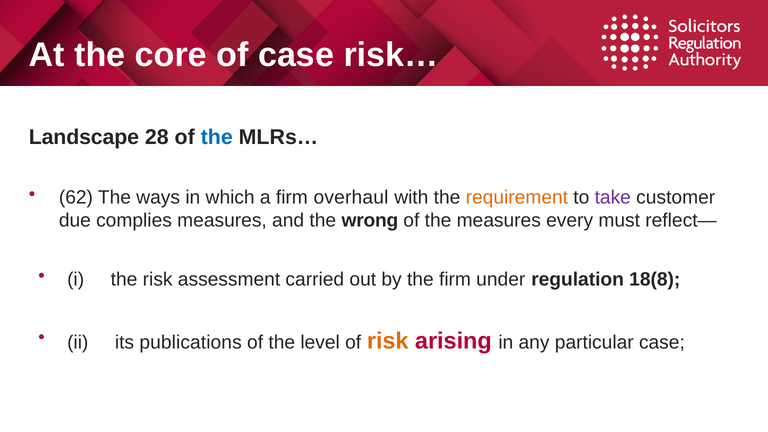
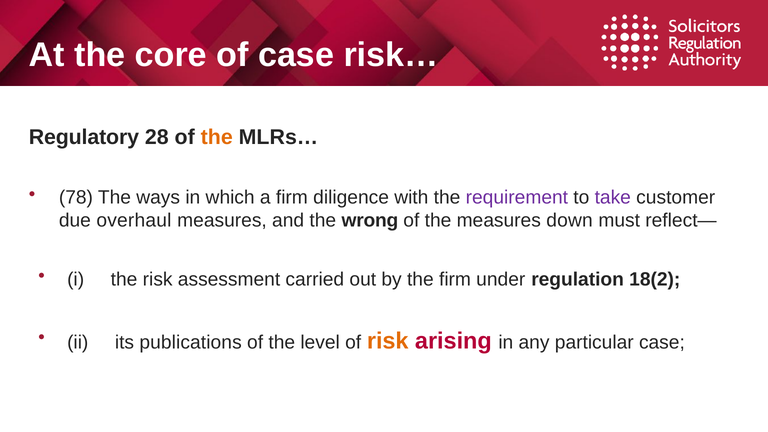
Landscape: Landscape -> Regulatory
the at (217, 137) colour: blue -> orange
62: 62 -> 78
overhaul: overhaul -> diligence
requirement colour: orange -> purple
complies: complies -> overhaul
every: every -> down
18(8: 18(8 -> 18(2
